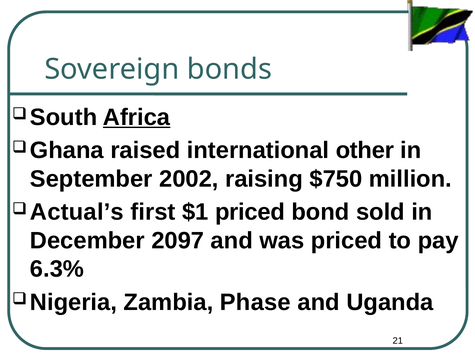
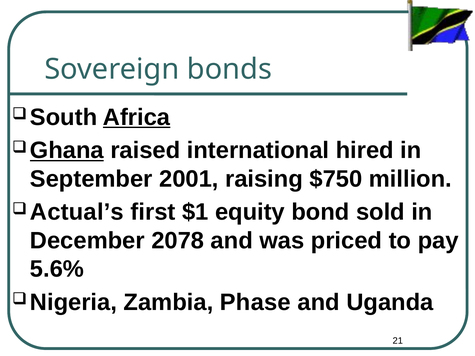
Ghana underline: none -> present
other: other -> hired
2002: 2002 -> 2001
$1 priced: priced -> equity
2097: 2097 -> 2078
6.3%: 6.3% -> 5.6%
